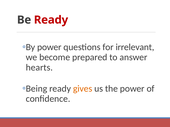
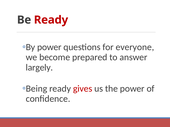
irrelevant: irrelevant -> everyone
hearts: hearts -> largely
gives colour: orange -> red
